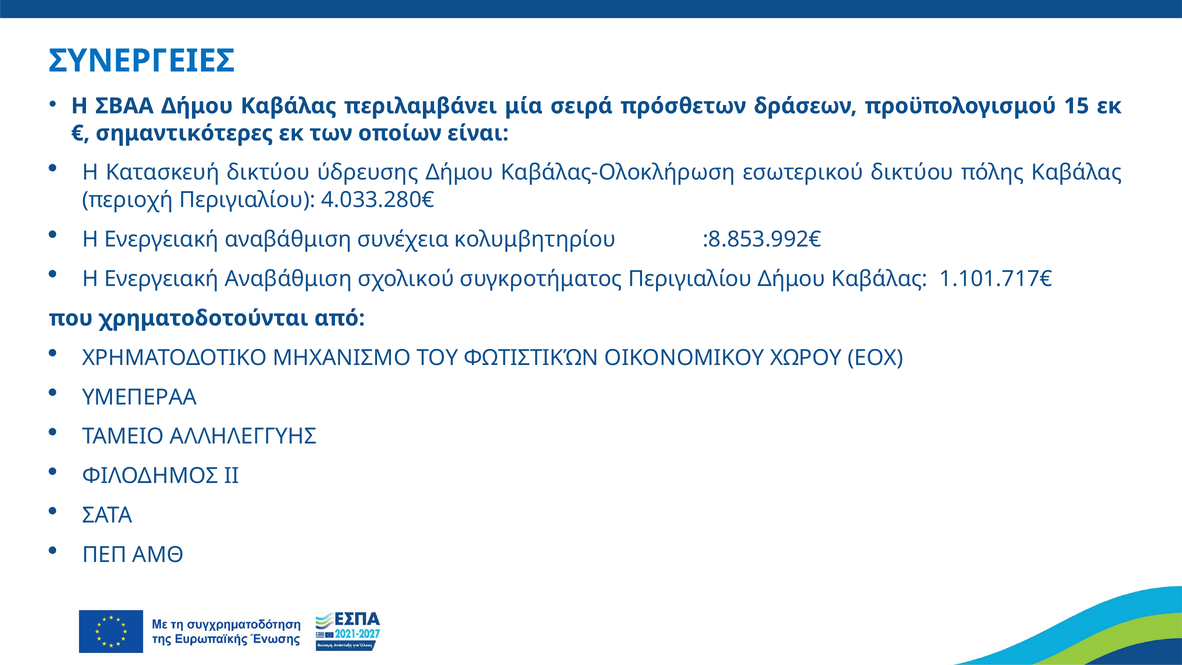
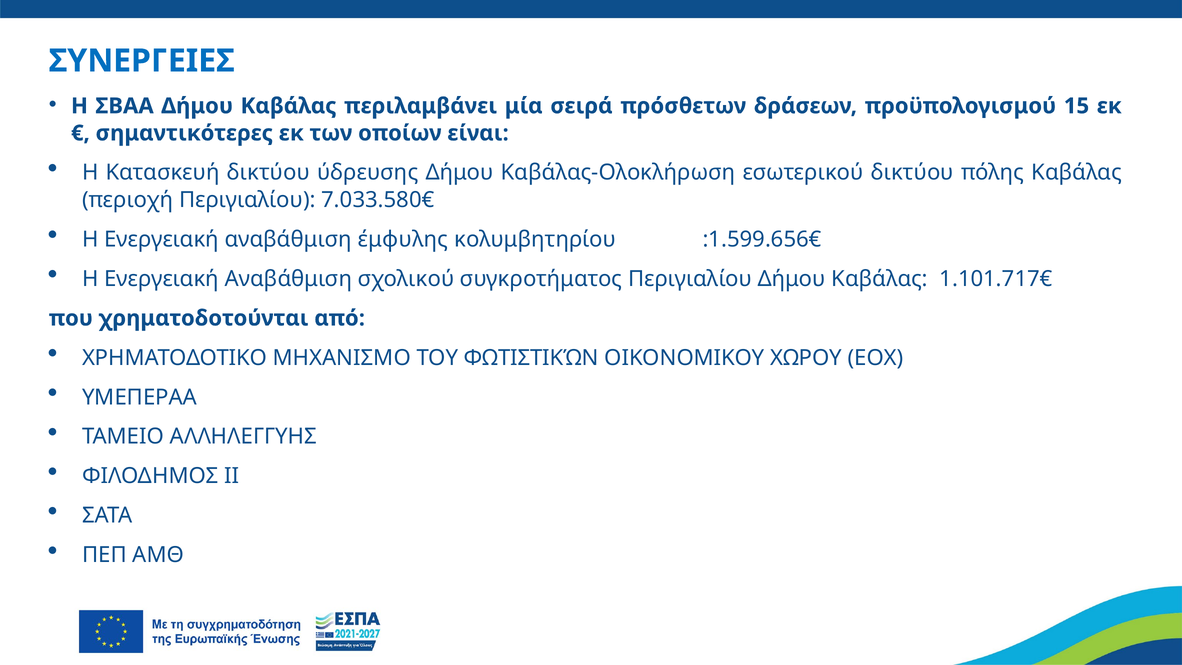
4.033.280€: 4.033.280€ -> 7.033.580€
συνέχεια: συνέχεια -> έμφυλης
:8.853.992€: :8.853.992€ -> :1.599.656€
